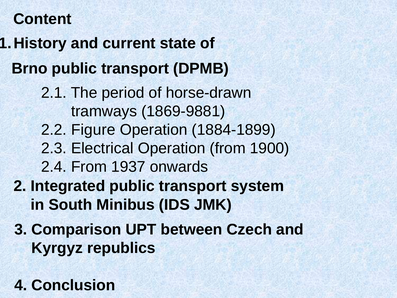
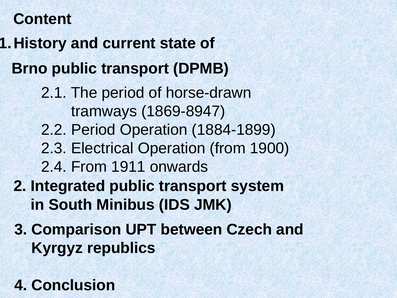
1869-9881: 1869-9881 -> 1869-8947
2.2 Figure: Figure -> Period
1937: 1937 -> 1911
